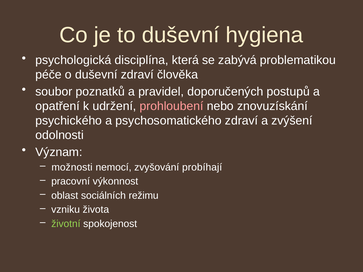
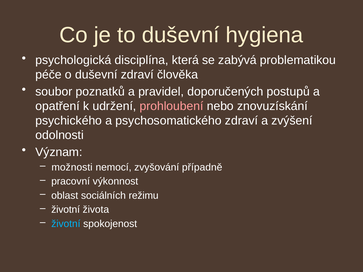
probíhají: probíhají -> případně
vzniku at (66, 210): vzniku -> životní
životní at (66, 224) colour: light green -> light blue
